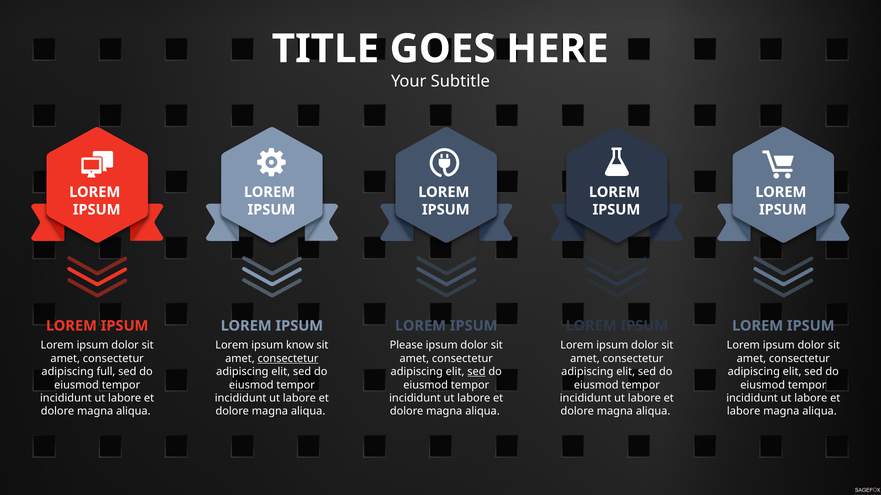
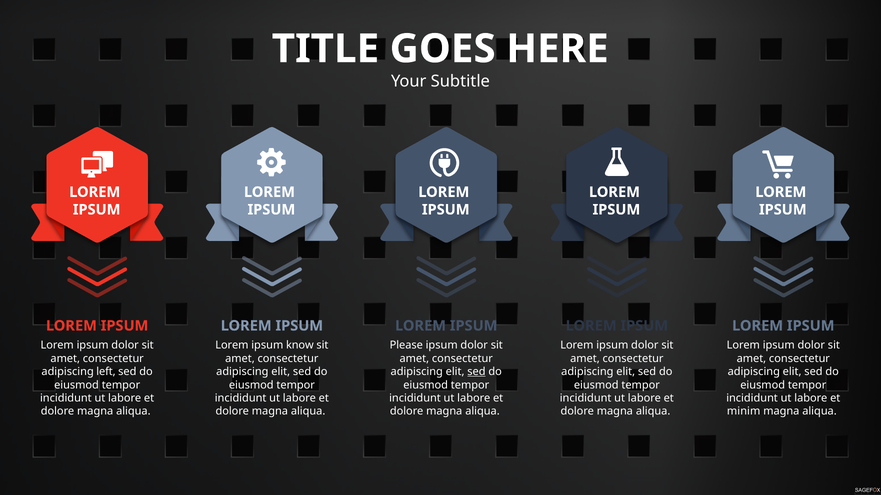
consectetur at (288, 359) underline: present -> none
full: full -> left
labore at (744, 412): labore -> minim
